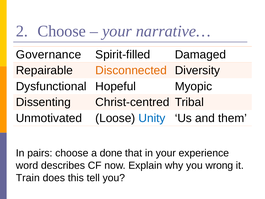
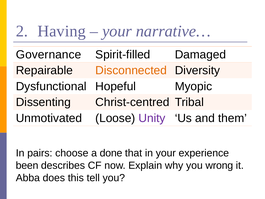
Choose at (62, 31): Choose -> Having
Unity colour: blue -> purple
word: word -> been
Train: Train -> Abba
